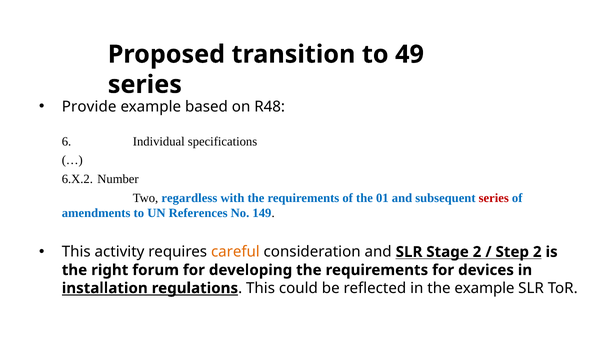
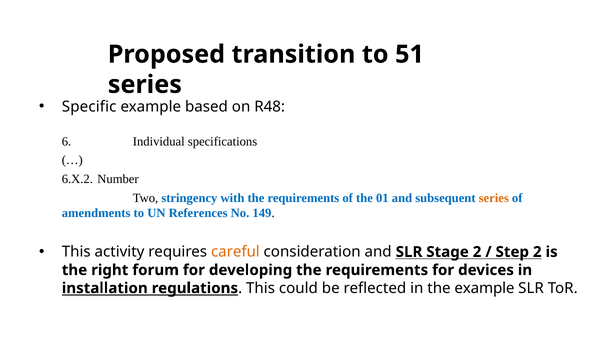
49: 49 -> 51
Provide: Provide -> Specific
regardless: regardless -> stringency
series at (494, 198) colour: red -> orange
